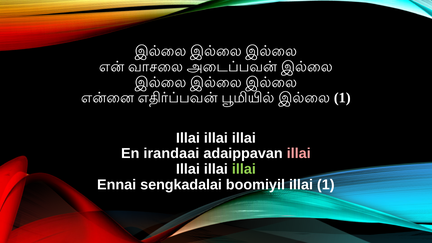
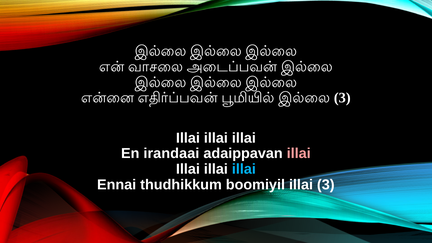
1 at (342, 98): 1 -> 3
illai at (244, 169) colour: light green -> light blue
sengkadalai: sengkadalai -> thudhikkum
illai 1: 1 -> 3
